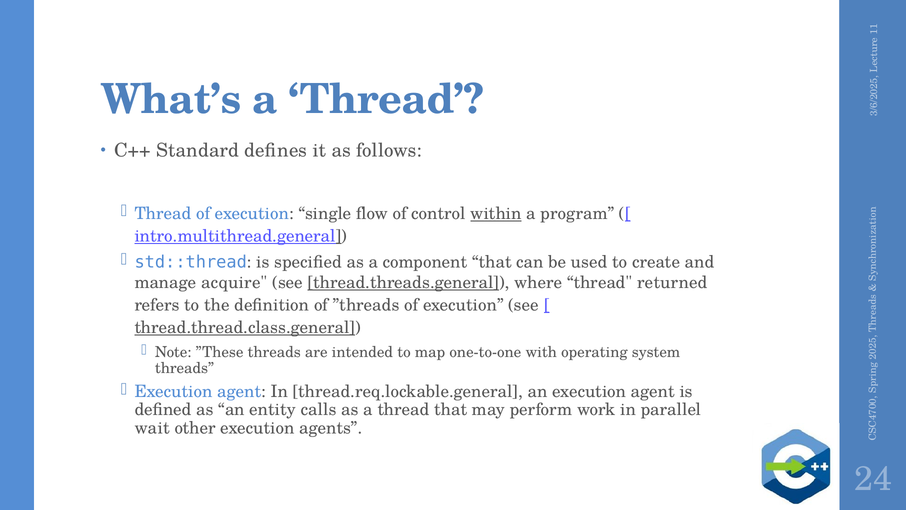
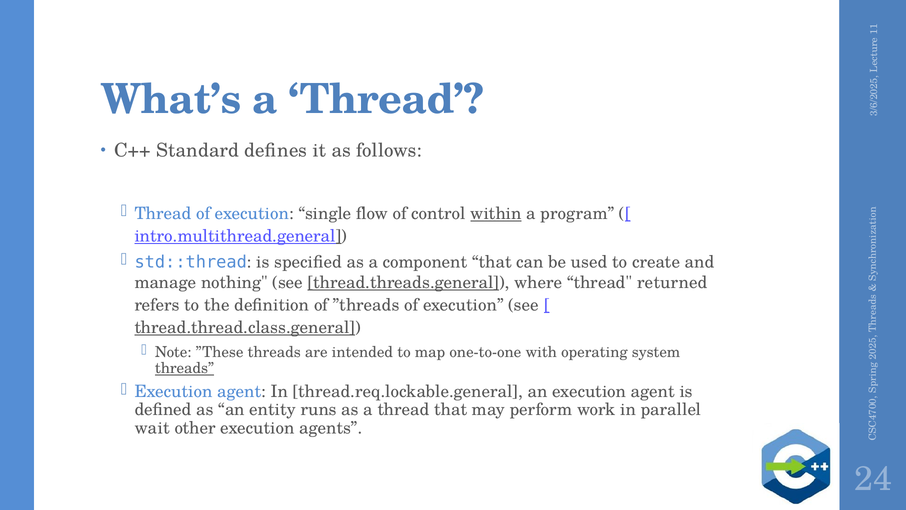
acquire: acquire -> nothing
threads at (184, 368) underline: none -> present
calls: calls -> runs
